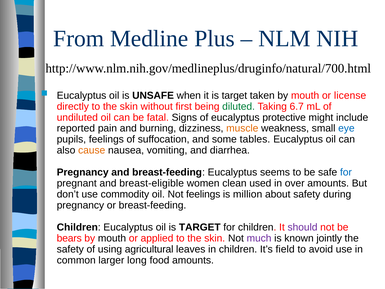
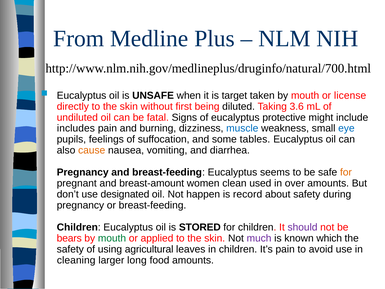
diluted colour: green -> black
6.7: 6.7 -> 3.6
reported: reported -> includes
muscle colour: orange -> blue
for at (346, 172) colour: blue -> orange
breast-eligible: breast-eligible -> breast-amount
commodity: commodity -> designated
Not feelings: feelings -> happen
million: million -> record
oil is TARGET: TARGET -> STORED
mouth at (112, 238) colour: black -> green
jointly: jointly -> which
It’s field: field -> pain
common: common -> cleaning
